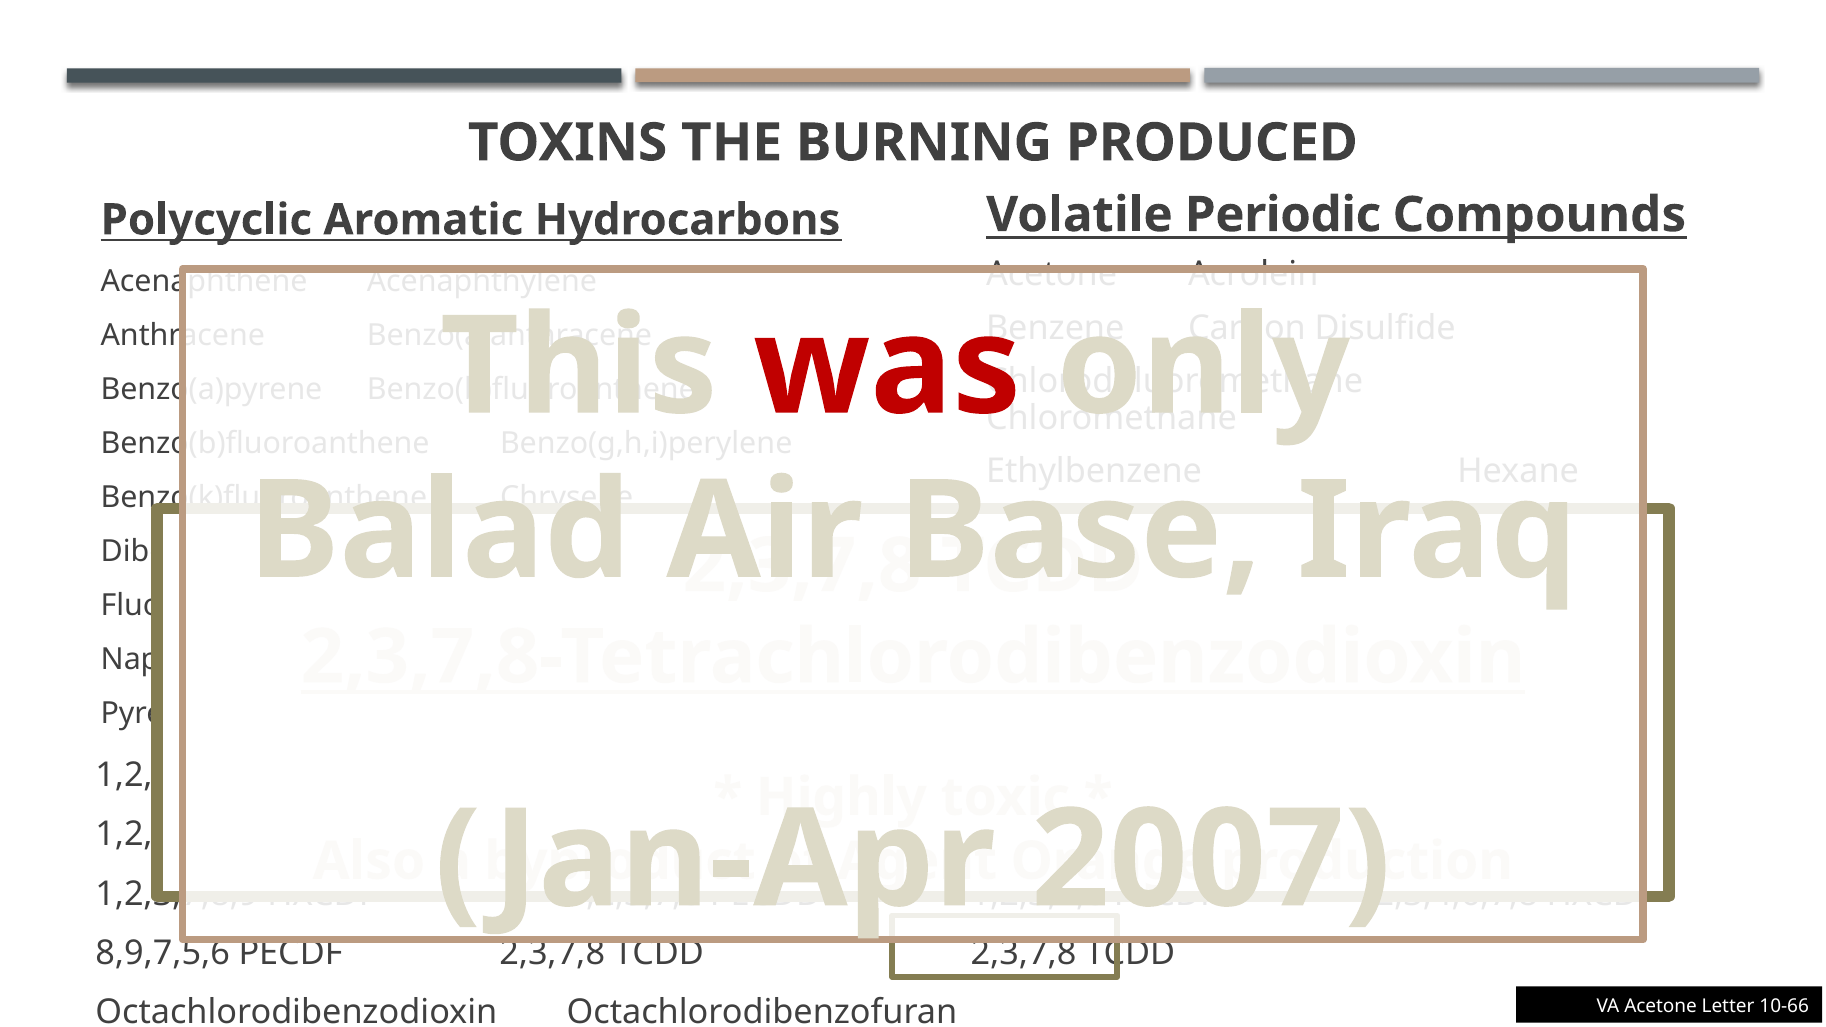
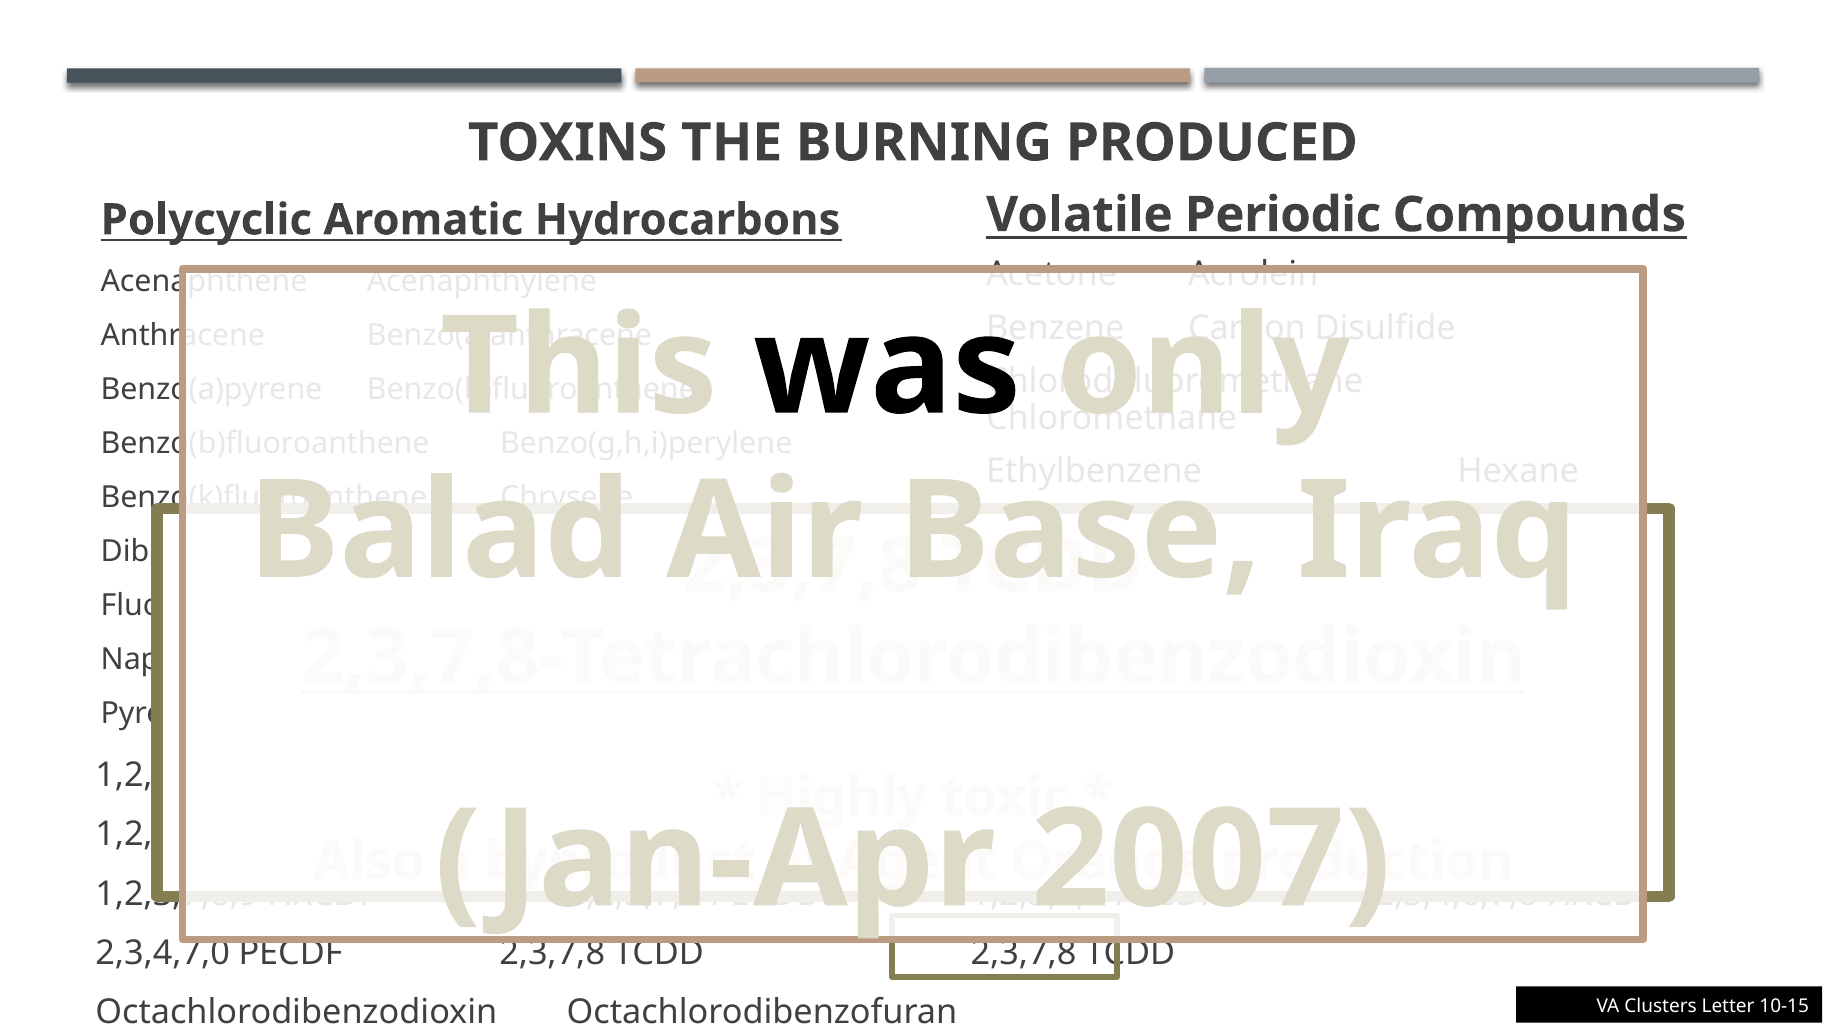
was colour: red -> black
8,9,7,5,6: 8,9,7,5,6 -> 2,3,4,7,0
VA Acetone: Acetone -> Clusters
10-66: 10-66 -> 10-15
